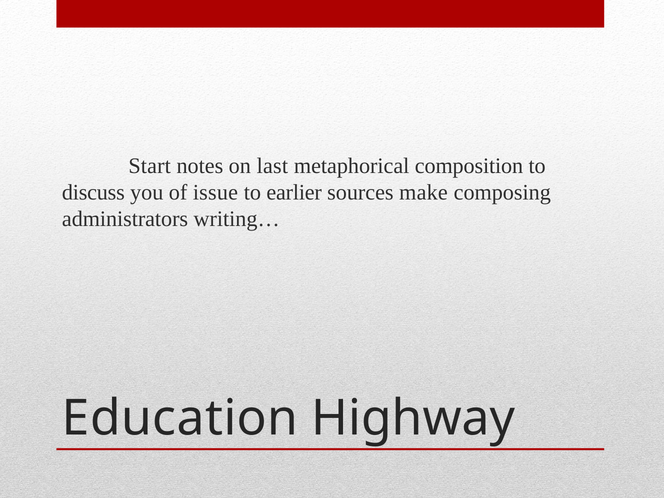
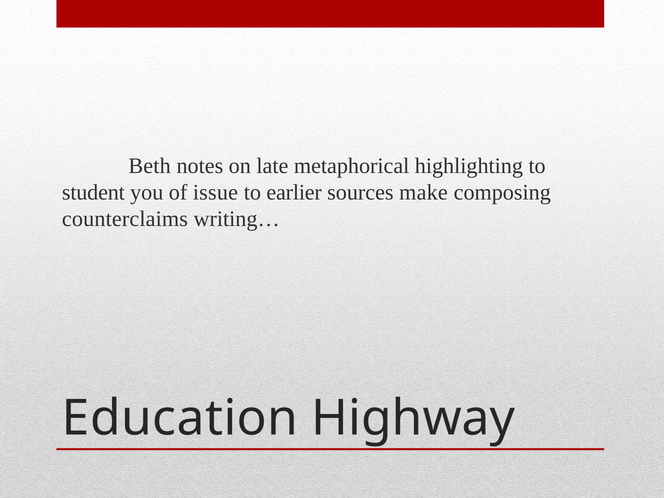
Start: Start -> Beth
last: last -> late
composition: composition -> highlighting
discuss: discuss -> student
administrators: administrators -> counterclaims
